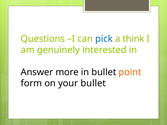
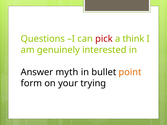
pick colour: blue -> red
more: more -> myth
your bullet: bullet -> trying
